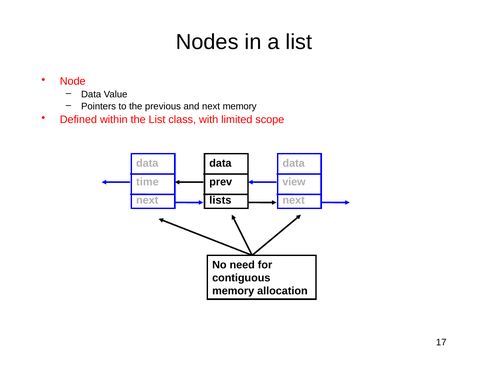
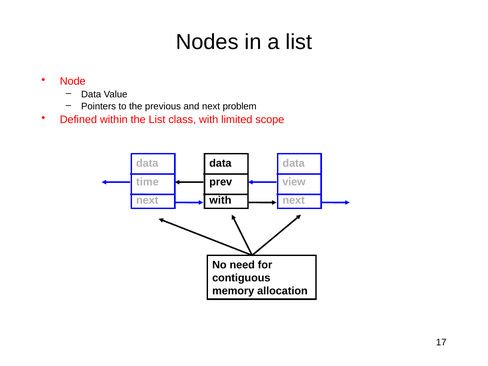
next memory: memory -> problem
lists at (220, 200): lists -> with
